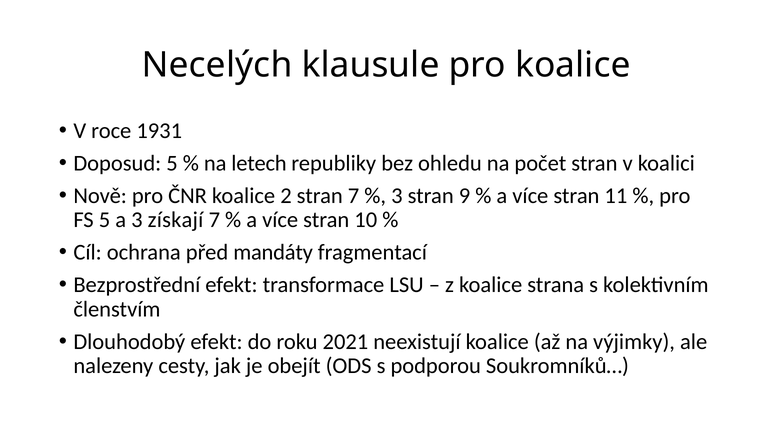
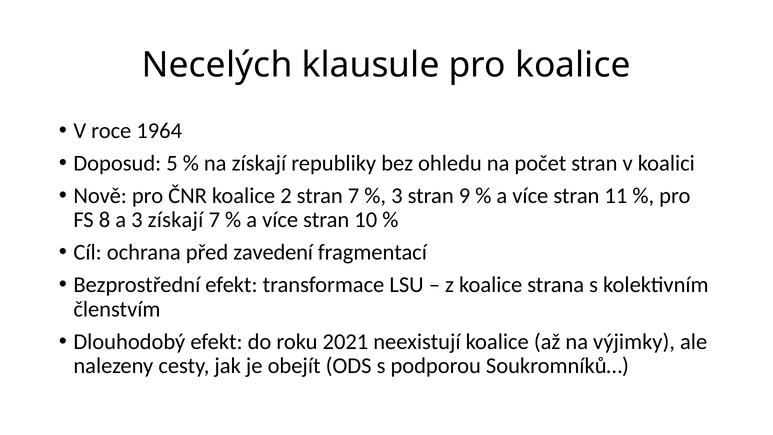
1931: 1931 -> 1964
na letech: letech -> získají
FS 5: 5 -> 8
mandáty: mandáty -> zavedení
